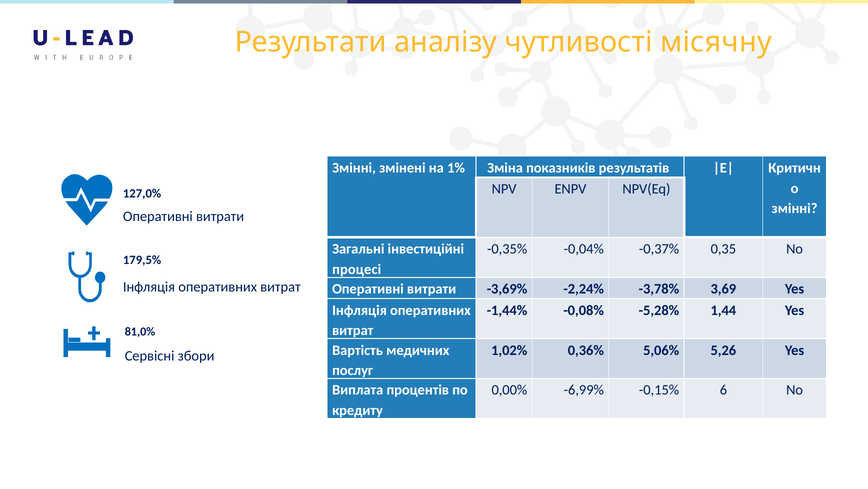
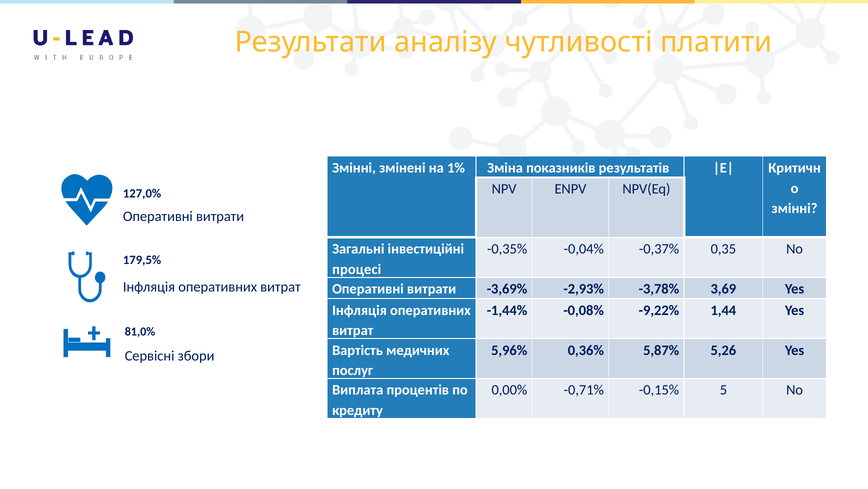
місячну: місячну -> платити
-2,24%: -2,24% -> -2,93%
-5,28%: -5,28% -> -9,22%
1,02%: 1,02% -> 5,96%
5,06%: 5,06% -> 5,87%
-6,99%: -6,99% -> -0,71%
6: 6 -> 5
